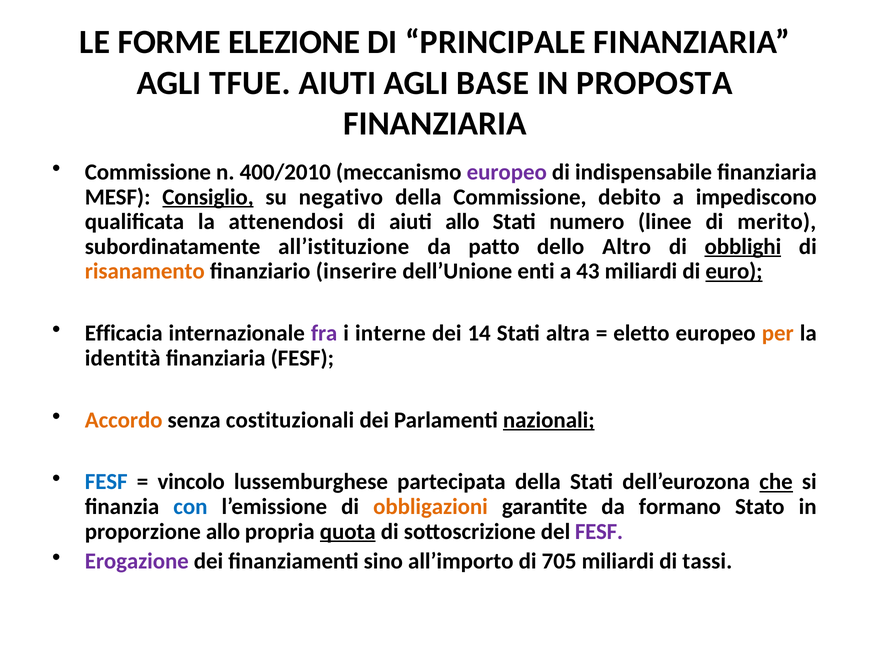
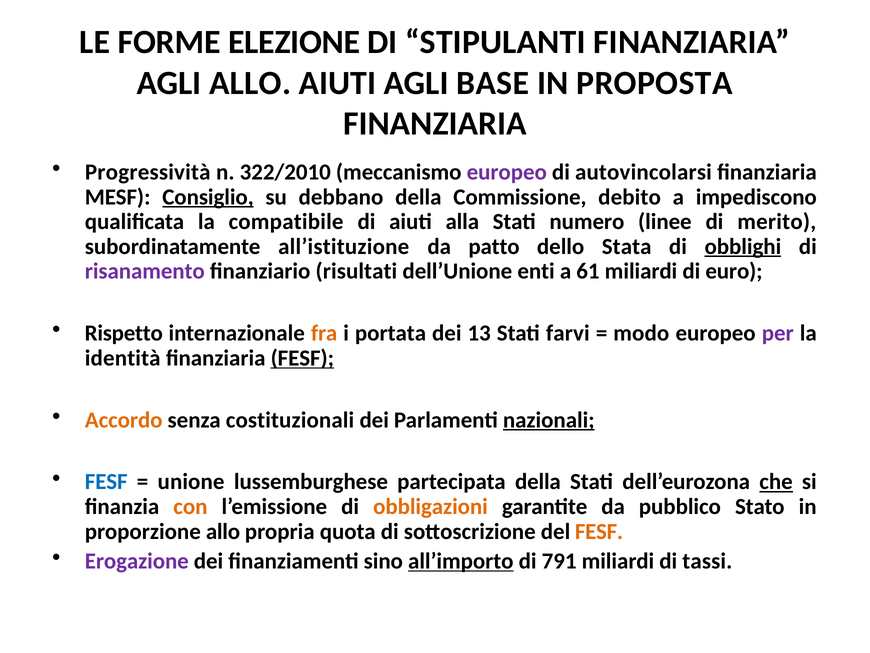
PRINCIPALE: PRINCIPALE -> STIPULANTI
AGLI TFUE: TFUE -> ALLO
Commissione at (148, 172): Commissione -> Progressività
400/2010: 400/2010 -> 322/2010
indispensabile: indispensabile -> autovincolarsi
negativo: negativo -> debbano
attenendosi: attenendosi -> compatibile
aiuti allo: allo -> alla
Altro: Altro -> Stata
risanamento colour: orange -> purple
inserire: inserire -> risultati
43: 43 -> 61
euro underline: present -> none
Efficacia: Efficacia -> Rispetto
fra colour: purple -> orange
interne: interne -> portata
14: 14 -> 13
altra: altra -> farvi
eletto: eletto -> modo
per colour: orange -> purple
FESF at (302, 358) underline: none -> present
vincolo: vincolo -> unione
con colour: blue -> orange
formano: formano -> pubblico
quota underline: present -> none
FESF at (599, 531) colour: purple -> orange
all’importo underline: none -> present
705: 705 -> 791
